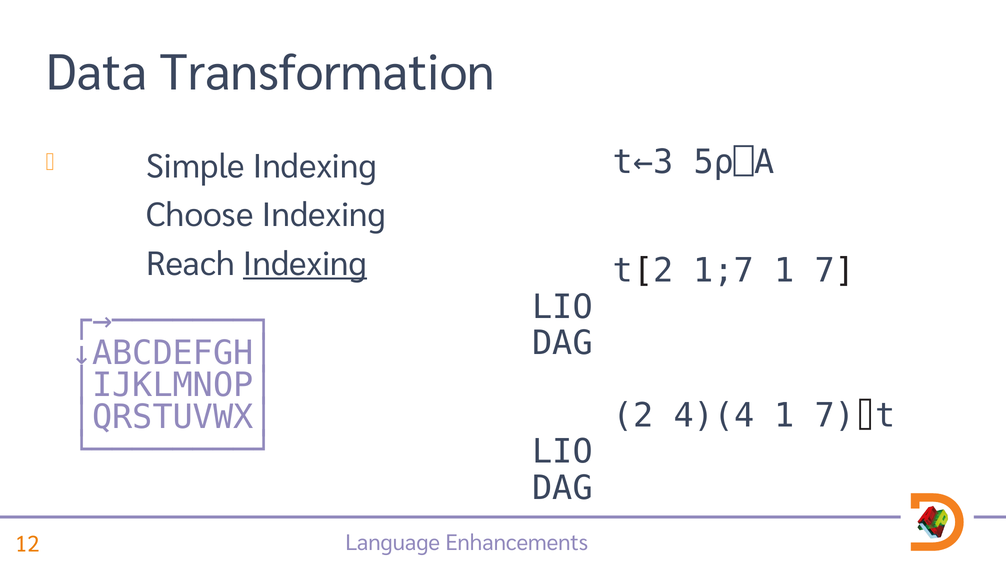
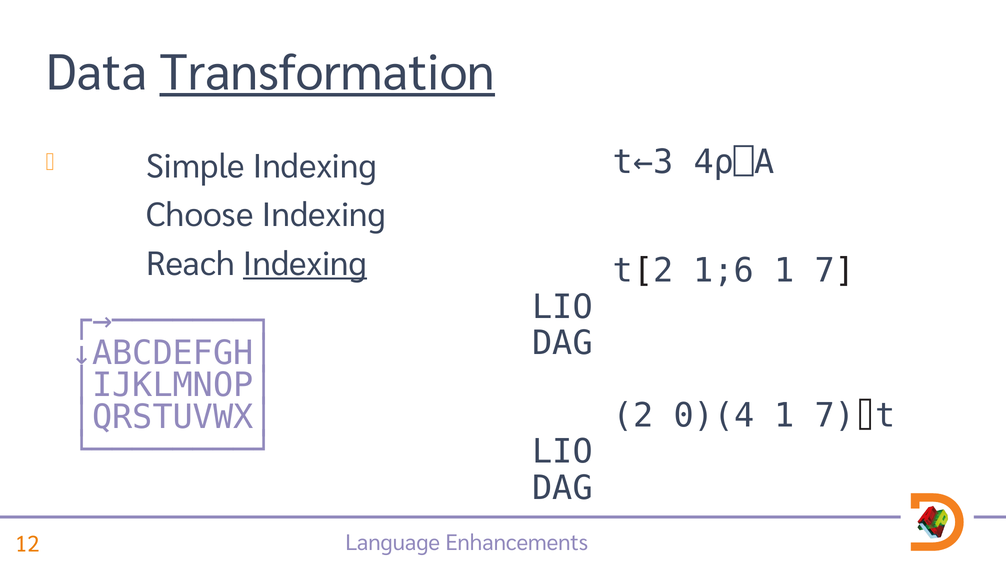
Transformation underline: none -> present
5⍴⎕A: 5⍴⎕A -> 4⍴⎕A
1;7: 1;7 -> 1;6
4)(4: 4)(4 -> 0)(4
